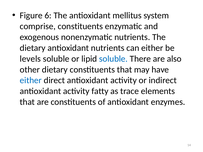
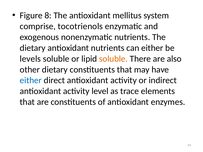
6: 6 -> 8
comprise constituents: constituents -> tocotrienols
soluble at (113, 59) colour: blue -> orange
fatty: fatty -> level
